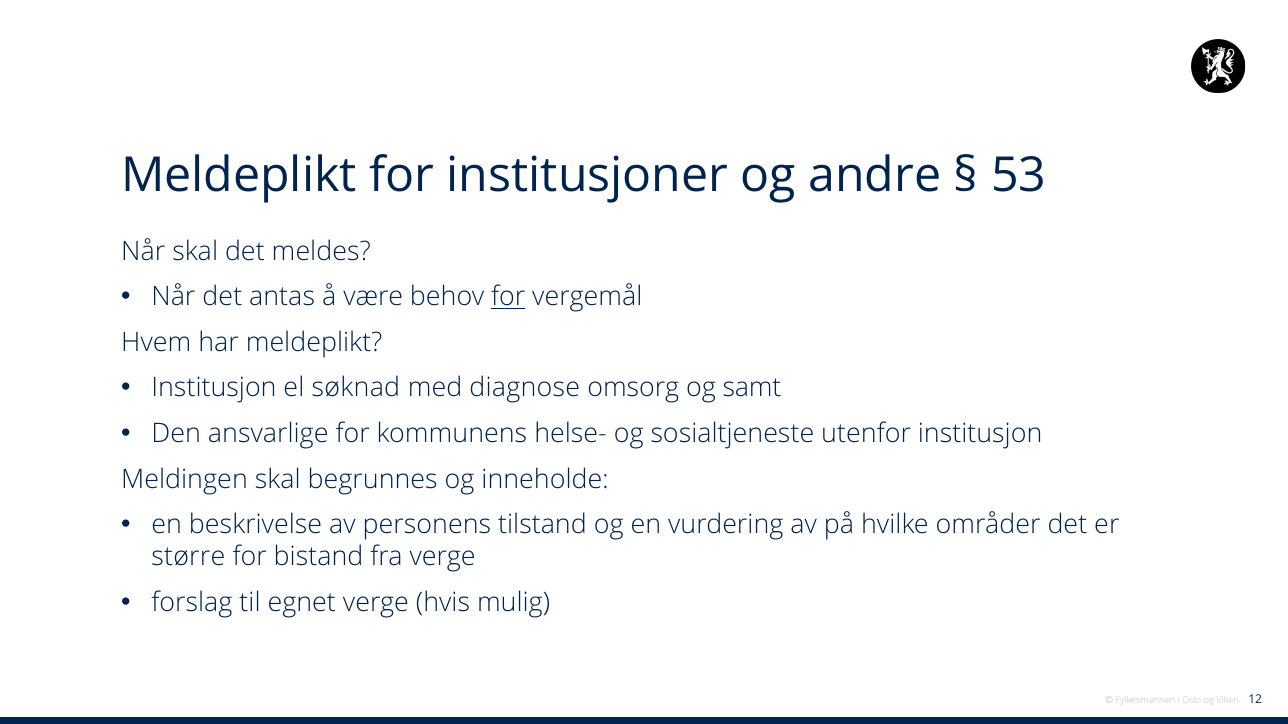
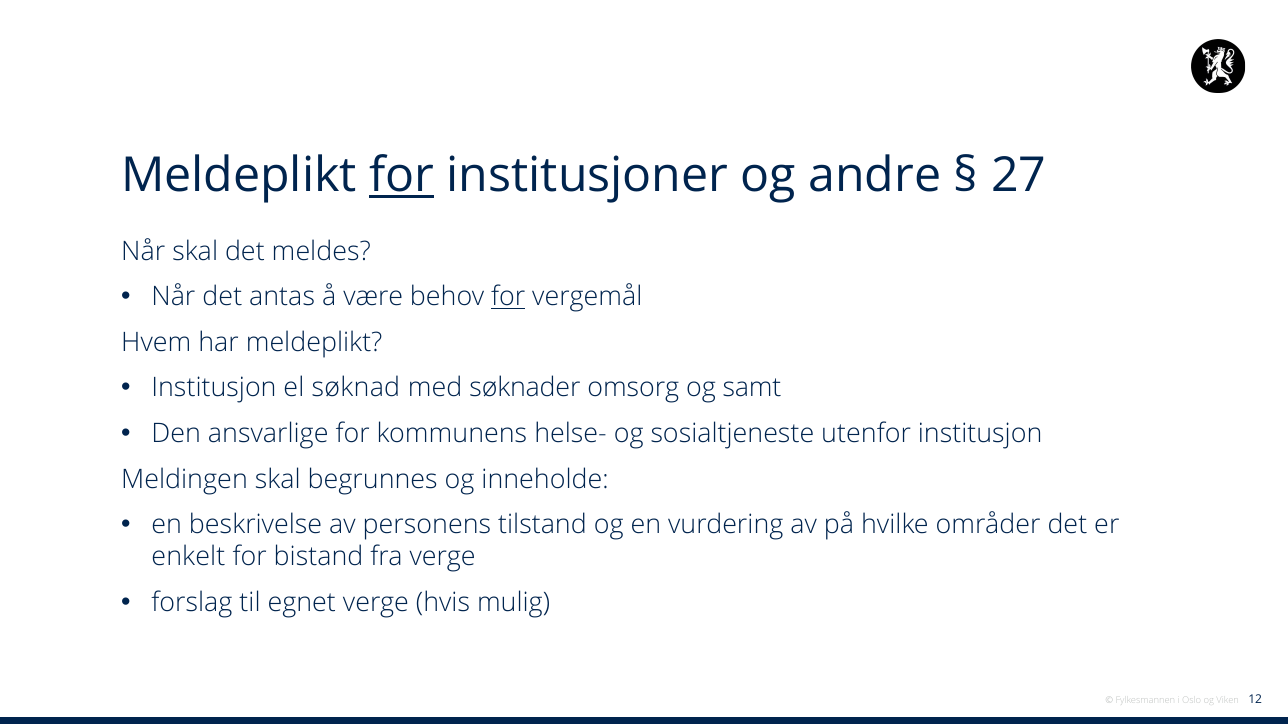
for at (402, 176) underline: none -> present
53: 53 -> 27
diagnose: diagnose -> søknader
større: større -> enkelt
